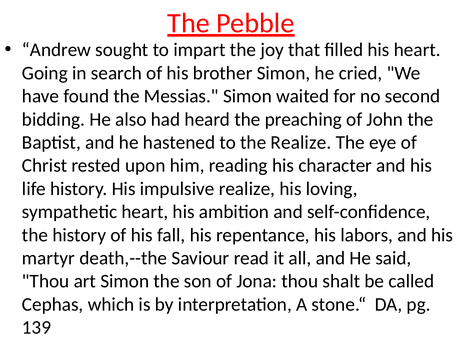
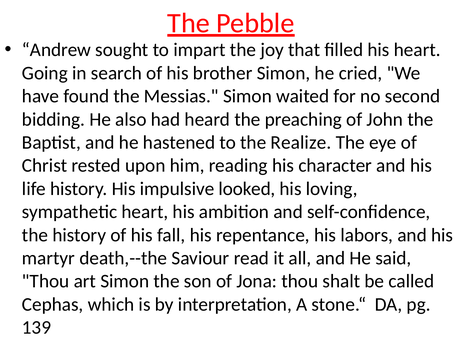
impulsive realize: realize -> looked
